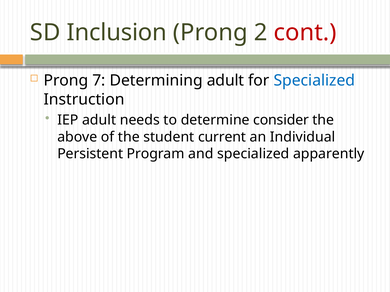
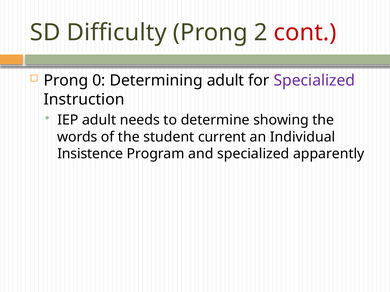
Inclusion: Inclusion -> Difficulty
7: 7 -> 0
Specialized at (314, 81) colour: blue -> purple
consider: consider -> showing
above: above -> words
Persistent: Persistent -> Insistence
